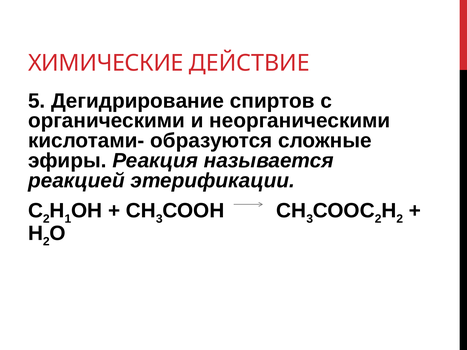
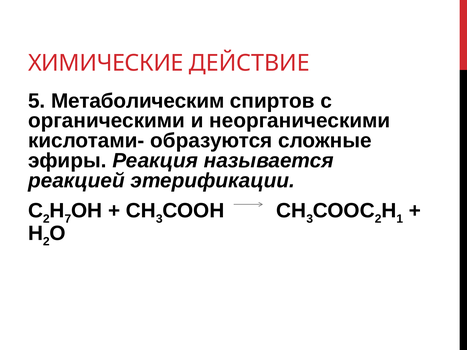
Дегидрирование: Дегидрирование -> Метаболическим
1: 1 -> 7
2 at (400, 219): 2 -> 1
